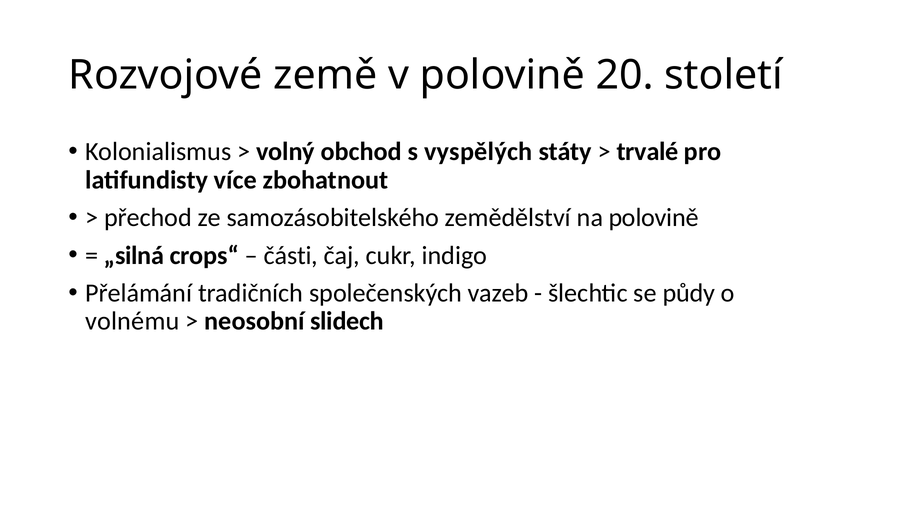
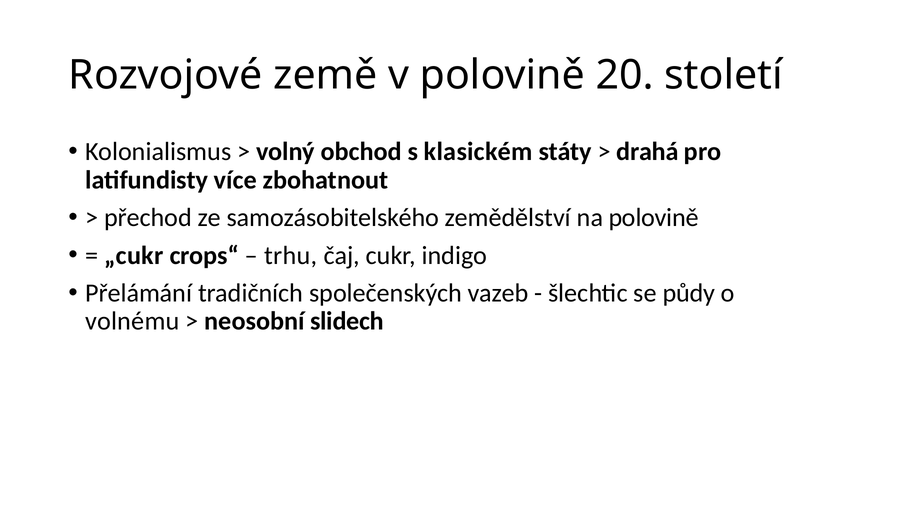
vyspělých: vyspělých -> klasickém
trvalé: trvalé -> drahá
„silná: „silná -> „cukr
části: části -> trhu
